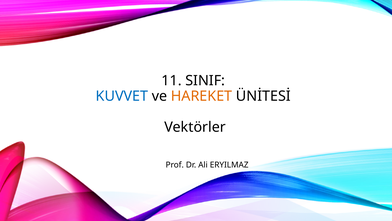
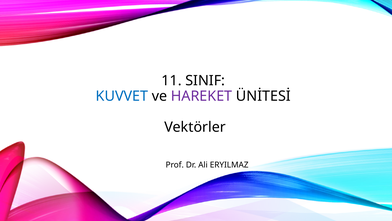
HAREKET colour: orange -> purple
